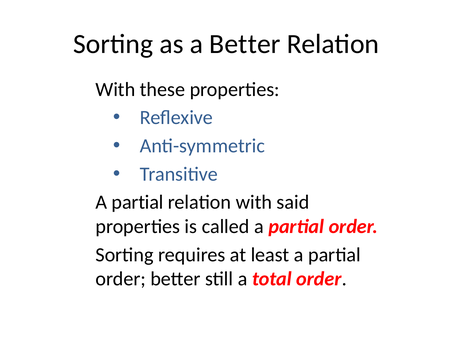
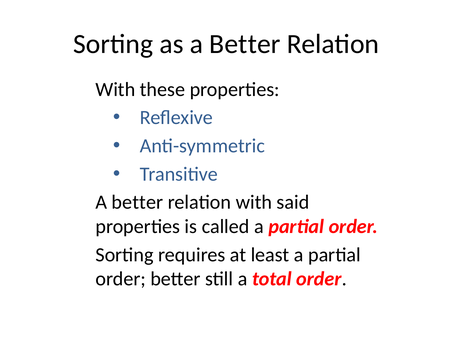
partial at (138, 202): partial -> better
